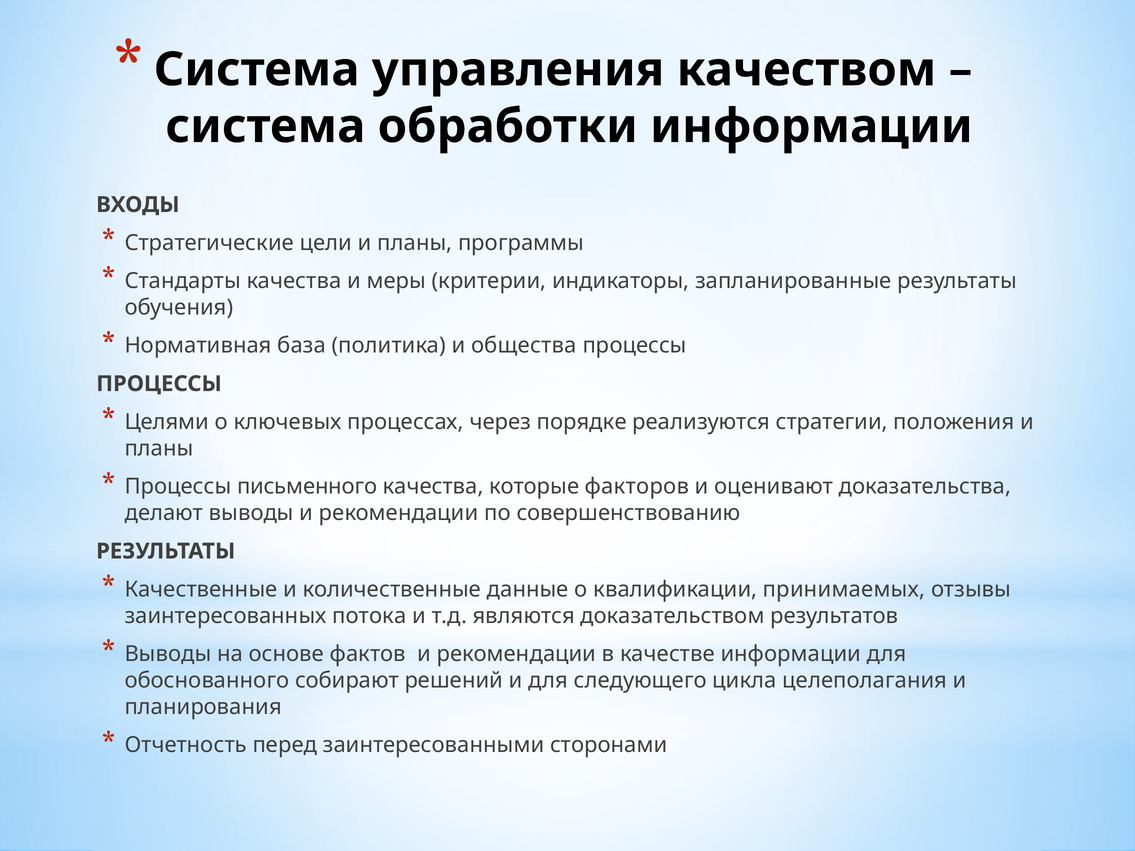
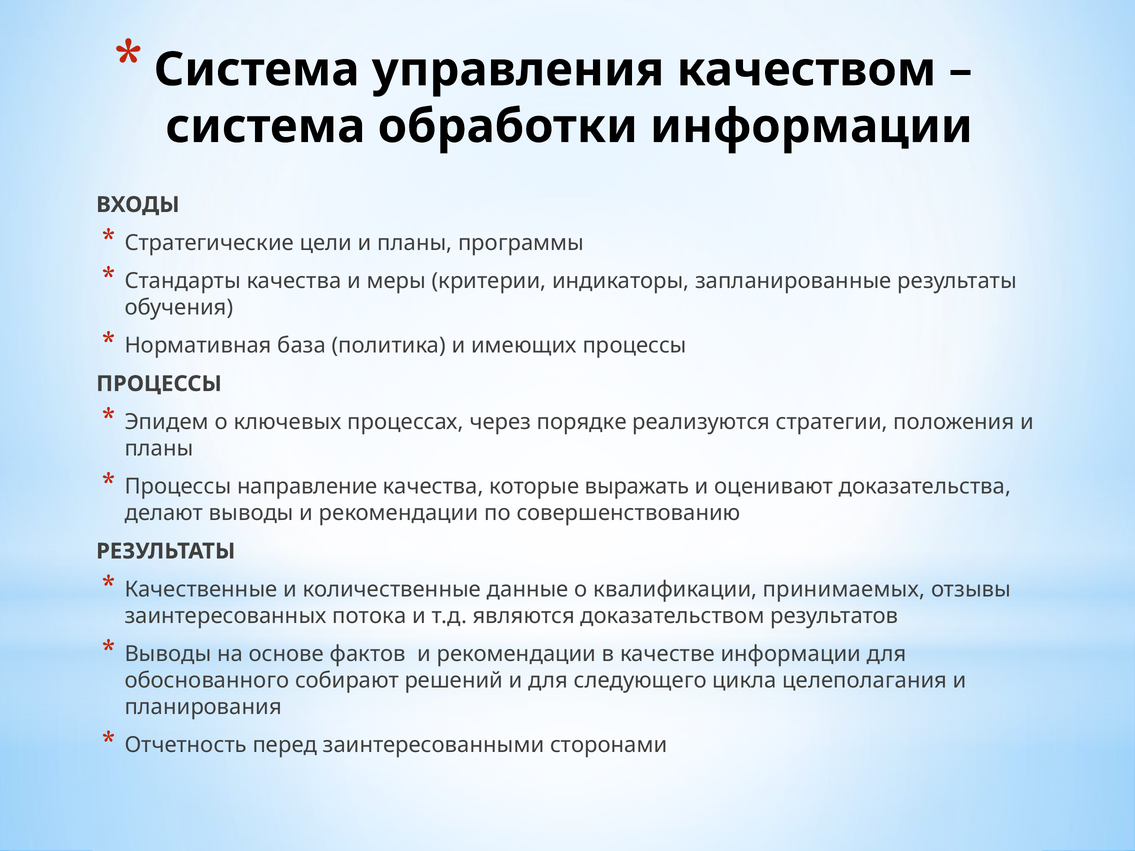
общества: общества -> имеющих
Целями: Целями -> Эпидем
письменного: письменного -> направление
факторов: факторов -> выражать
